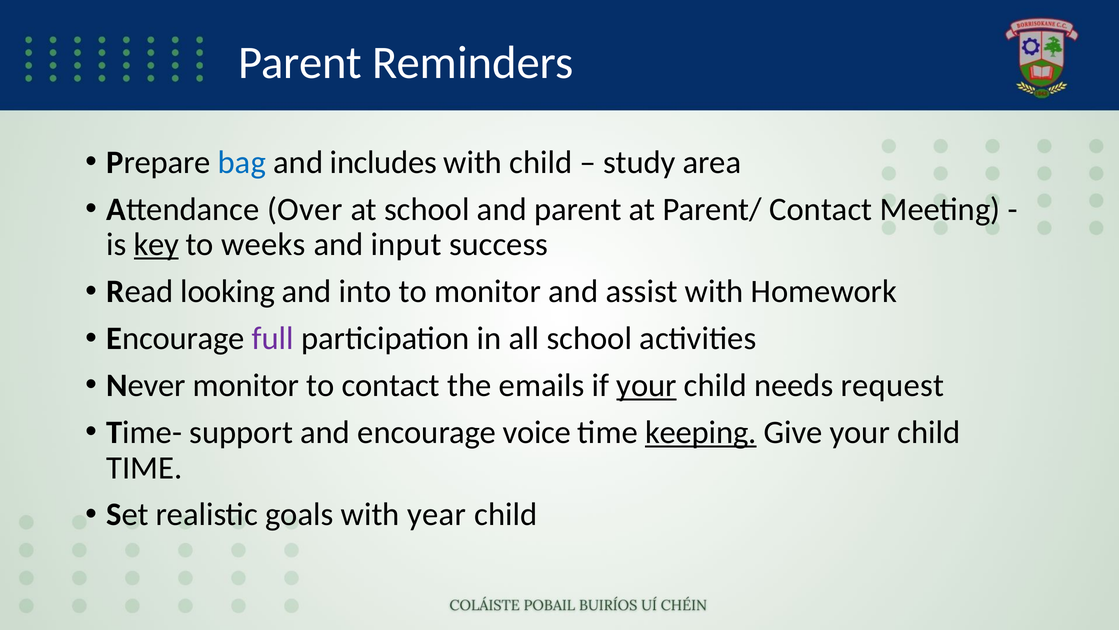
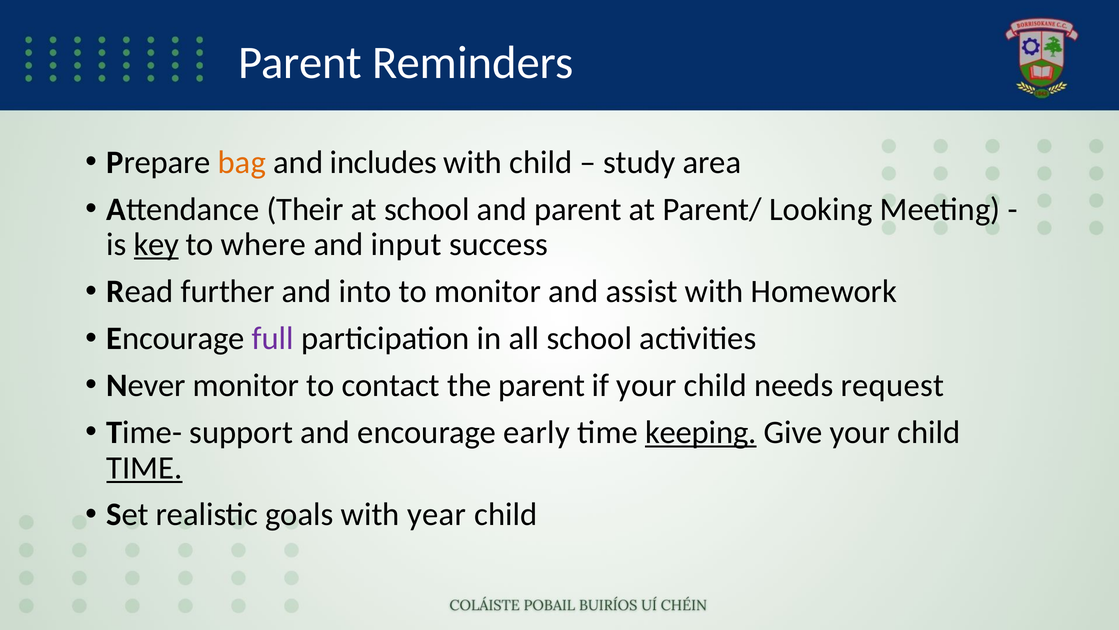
bag colour: blue -> orange
Over: Over -> Their
Parent/ Contact: Contact -> Looking
weeks: weeks -> where
looking: looking -> further
the emails: emails -> parent
your at (646, 385) underline: present -> none
voice: voice -> early
TIME at (144, 467) underline: none -> present
